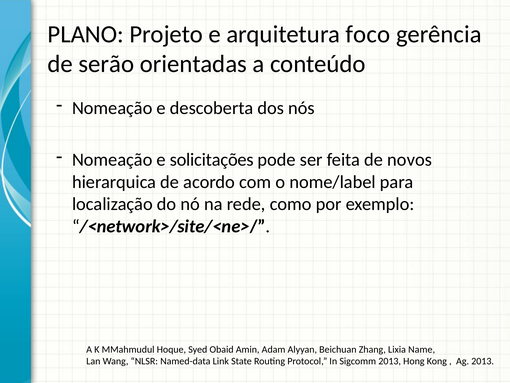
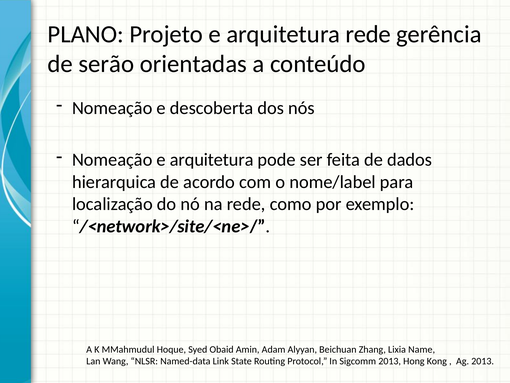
arquitetura foco: foco -> rede
Nomeação e solicitações: solicitações -> arquitetura
novos: novos -> dados
